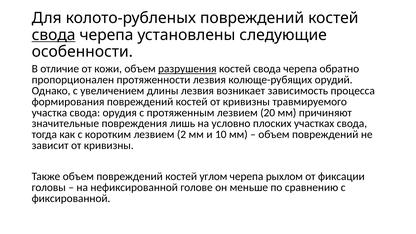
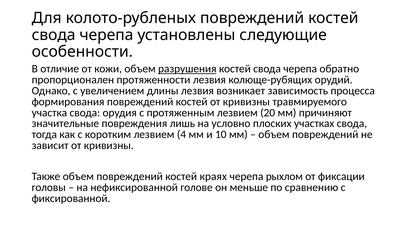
свода at (54, 35) underline: present -> none
2: 2 -> 4
углом: углом -> краях
